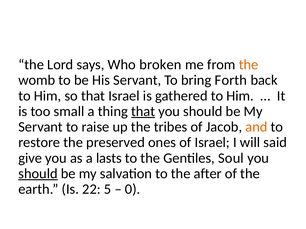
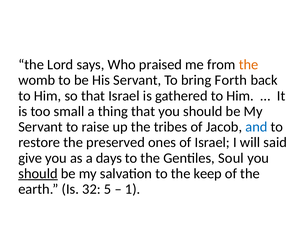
broken: broken -> praised
that at (143, 112) underline: present -> none
and colour: orange -> blue
lasts: lasts -> days
after: after -> keep
22: 22 -> 32
0: 0 -> 1
